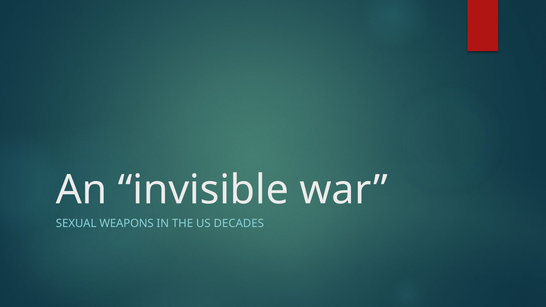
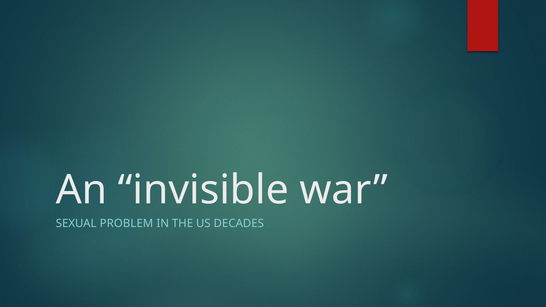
WEAPONS: WEAPONS -> PROBLEM
